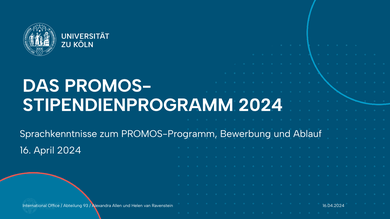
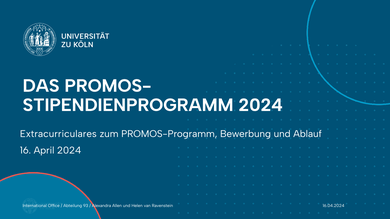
Sprachkenntnisse: Sprachkenntnisse -> Extracurriculares
